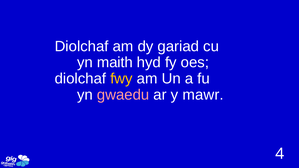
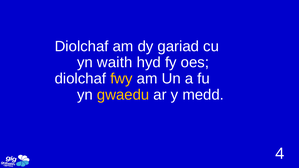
maith: maith -> waith
gwaedu colour: pink -> yellow
mawr: mawr -> medd
